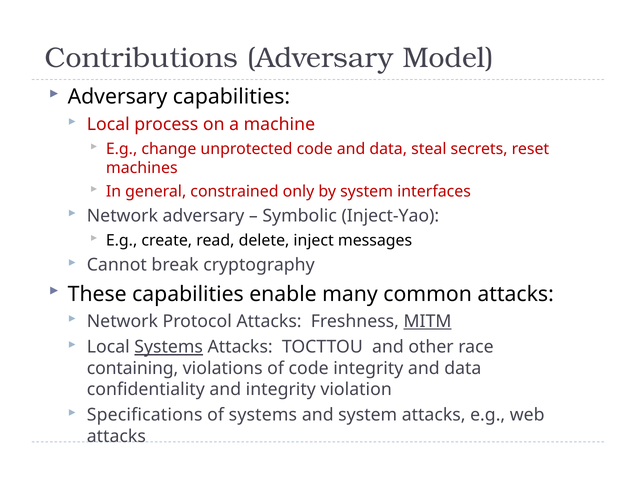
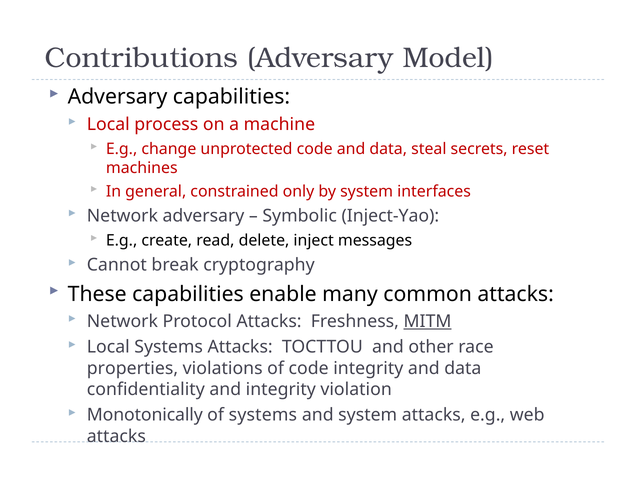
Systems at (169, 347) underline: present -> none
containing: containing -> properties
Specifications: Specifications -> Monotonically
